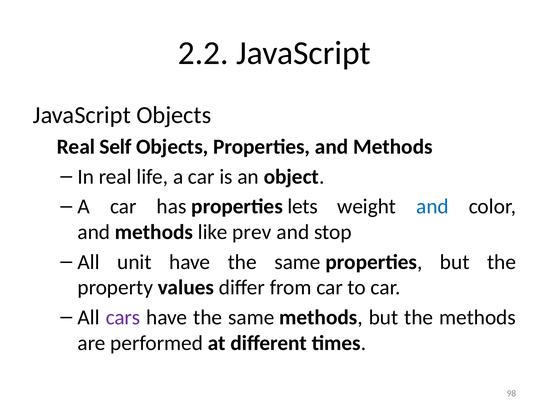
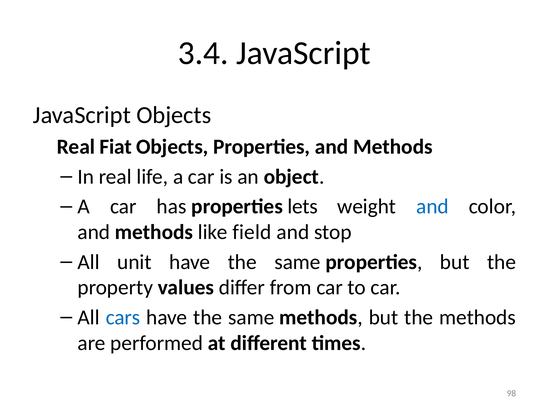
2.2: 2.2 -> 3.4
Self: Self -> Fiat
prev: prev -> field
cars colour: purple -> blue
